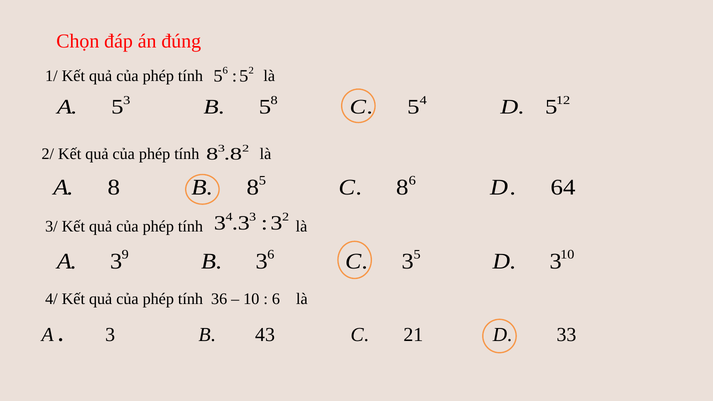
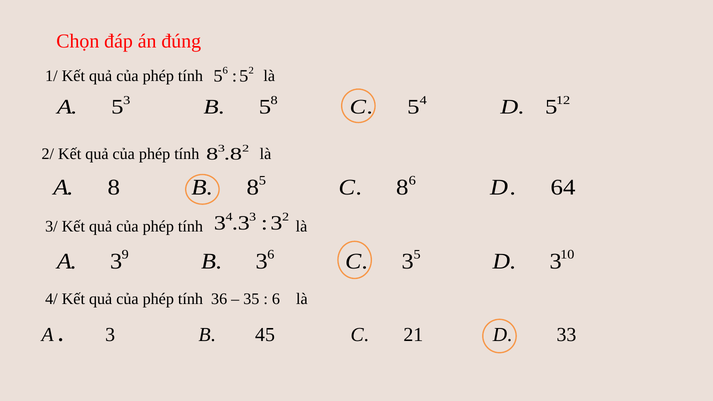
10 at (251, 299): 10 -> 35
43: 43 -> 45
